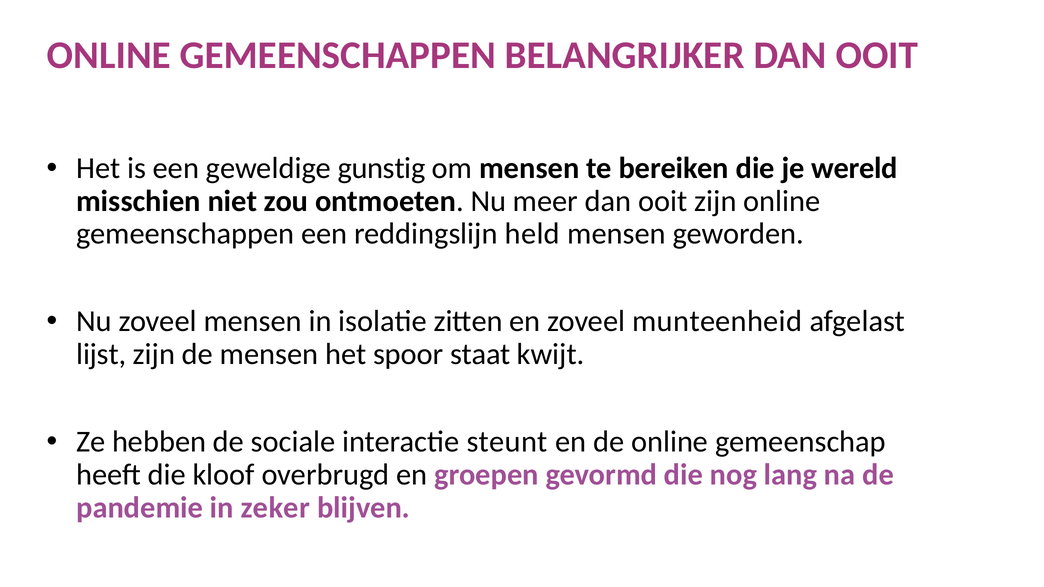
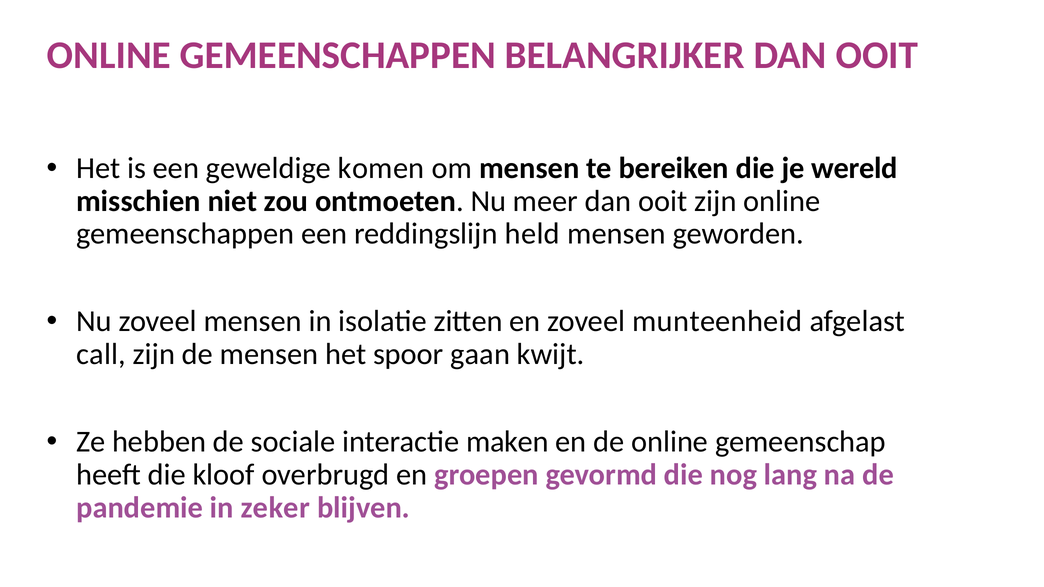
gunstig: gunstig -> komen
lijst: lijst -> call
staat: staat -> gaan
steunt: steunt -> maken
